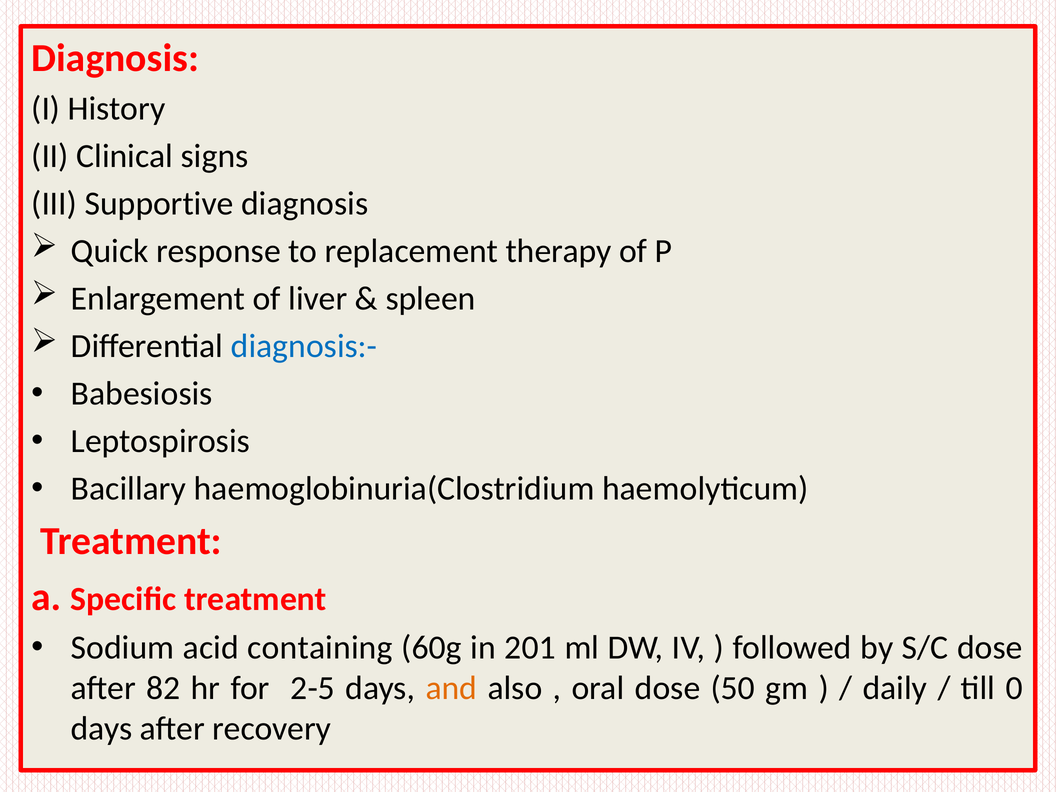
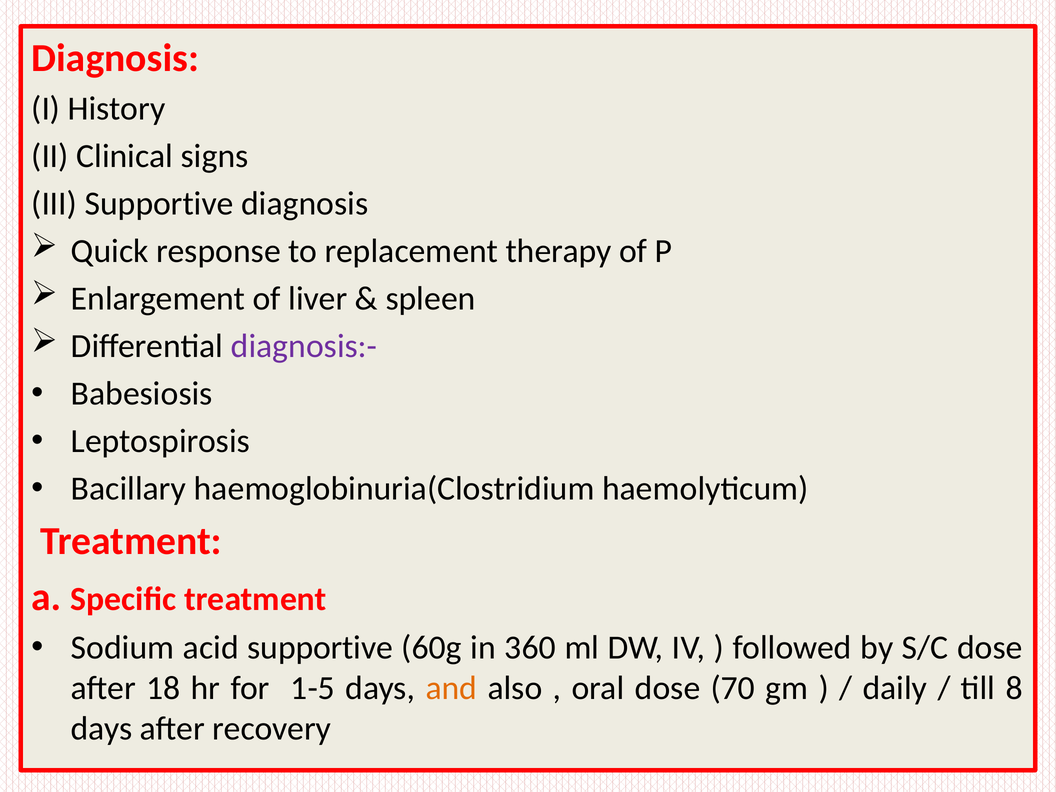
diagnosis:- colour: blue -> purple
acid containing: containing -> supportive
201: 201 -> 360
82: 82 -> 18
2-5: 2-5 -> 1-5
50: 50 -> 70
0: 0 -> 8
